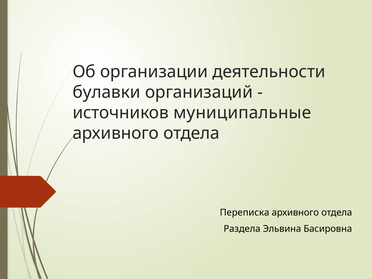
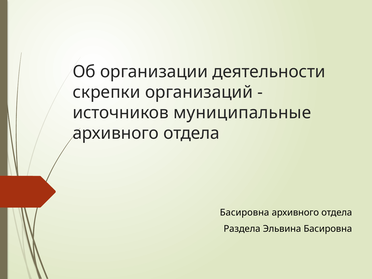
булавки: булавки -> скрепки
Переписка at (245, 213): Переписка -> Басировна
